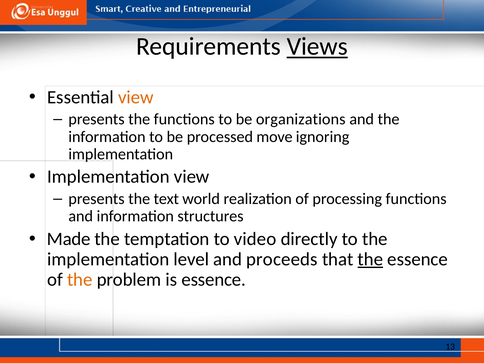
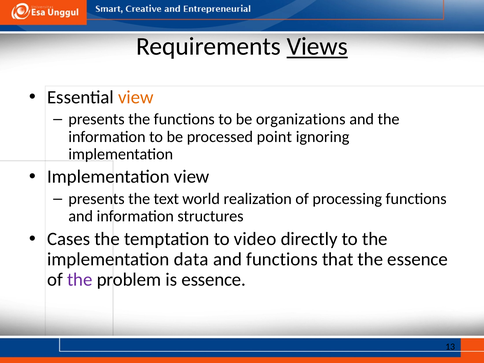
move: move -> point
Made: Made -> Cases
level: level -> data
and proceeds: proceeds -> functions
the at (370, 259) underline: present -> none
the at (80, 280) colour: orange -> purple
